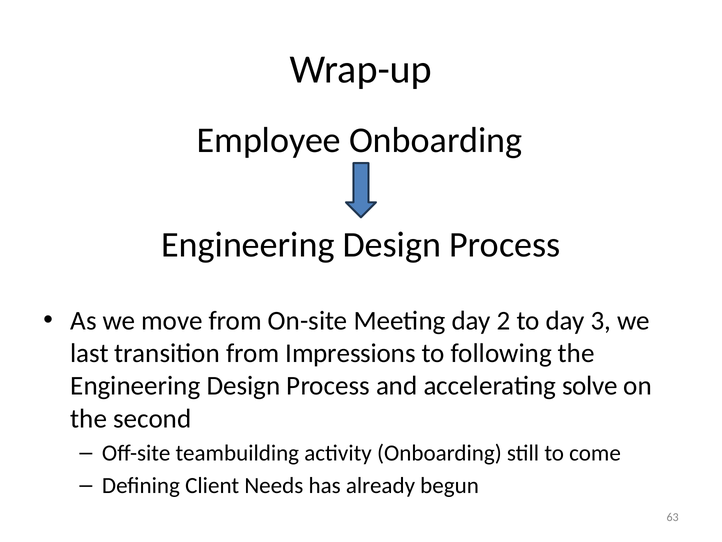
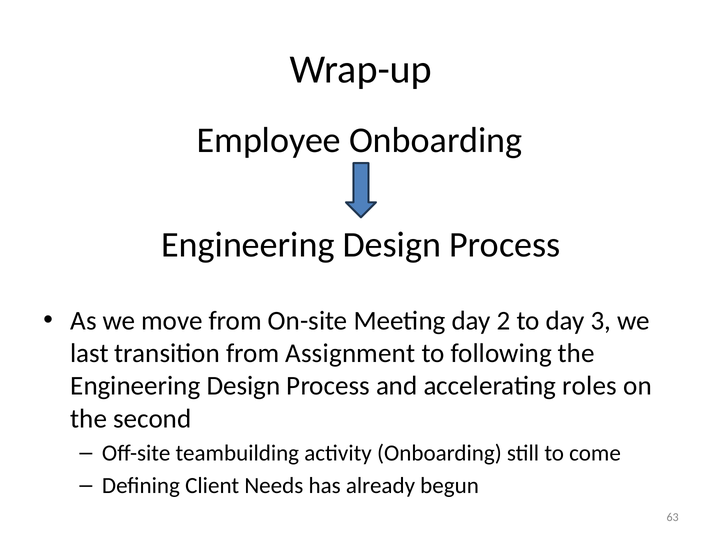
Impressions: Impressions -> Assignment
solve: solve -> roles
